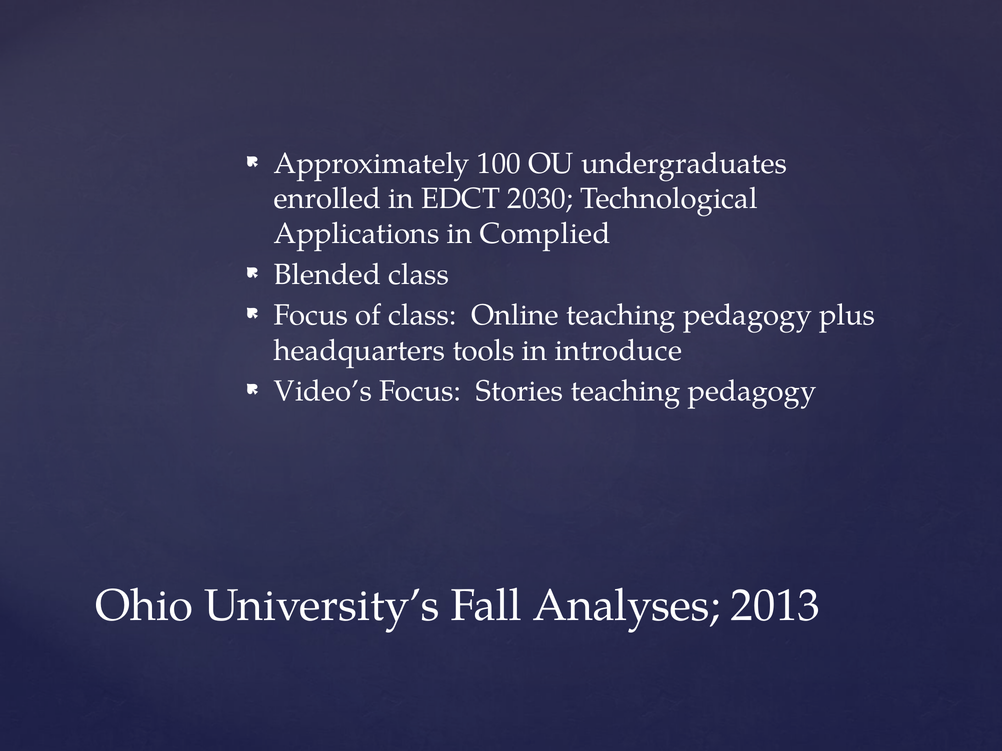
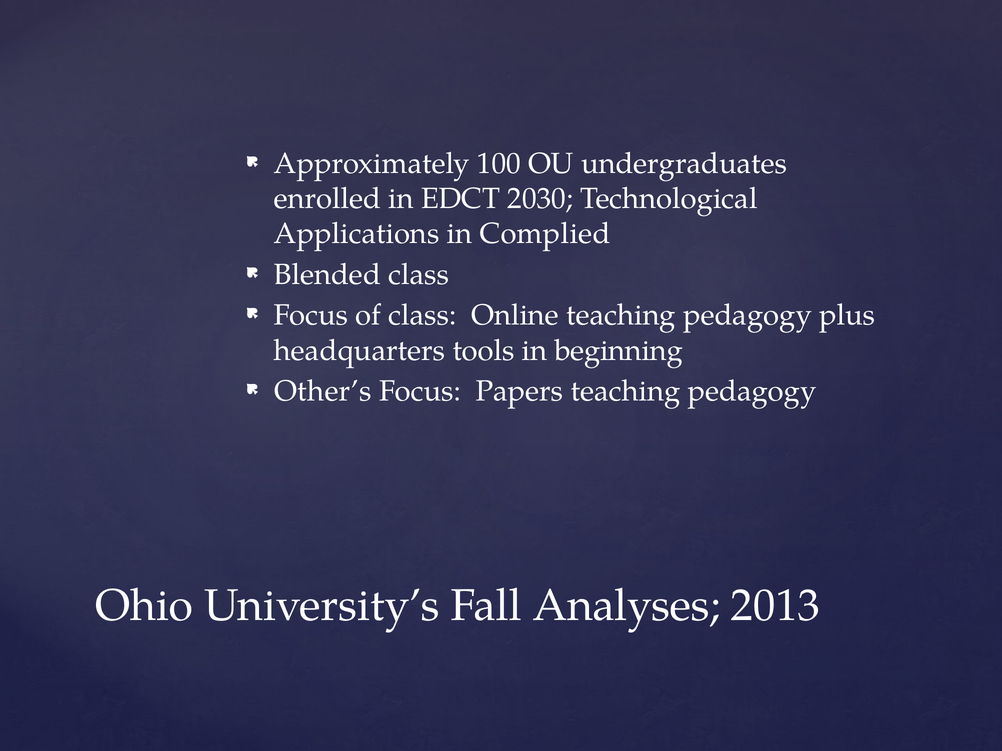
introduce: introduce -> beginning
Video’s: Video’s -> Other’s
Stories: Stories -> Papers
